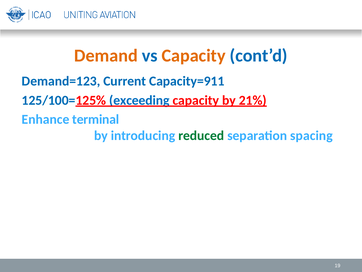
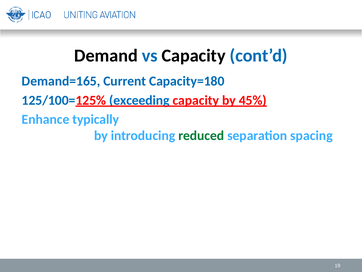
Demand colour: orange -> black
Capacity at (194, 56) colour: orange -> black
Demand=123: Demand=123 -> Demand=165
Capacity=911: Capacity=911 -> Capacity=180
21%: 21% -> 45%
terminal: terminal -> typically
